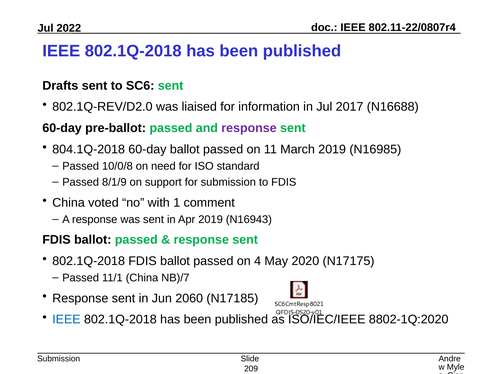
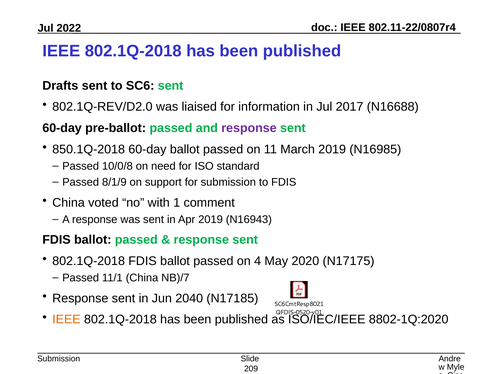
804.1Q-2018: 804.1Q-2018 -> 850.1Q-2018
2060: 2060 -> 2040
IEEE at (66, 319) colour: blue -> orange
